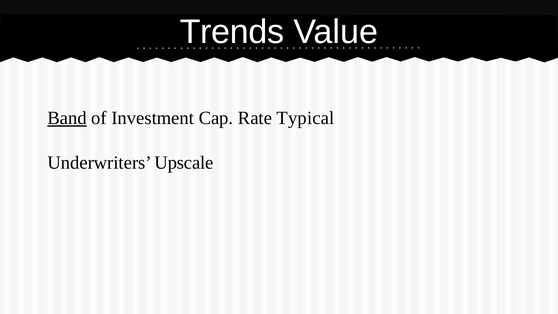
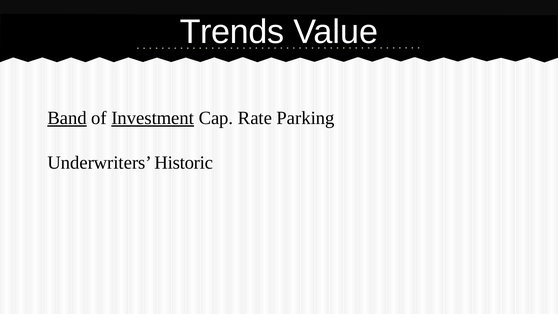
Investment underline: none -> present
Typical: Typical -> Parking
Upscale: Upscale -> Historic
